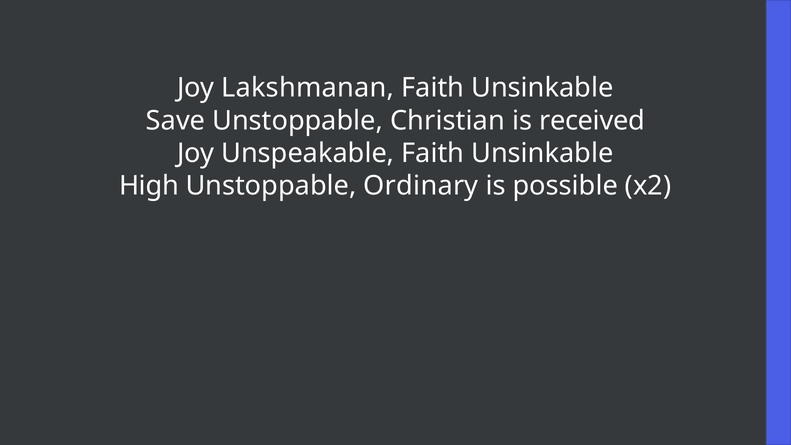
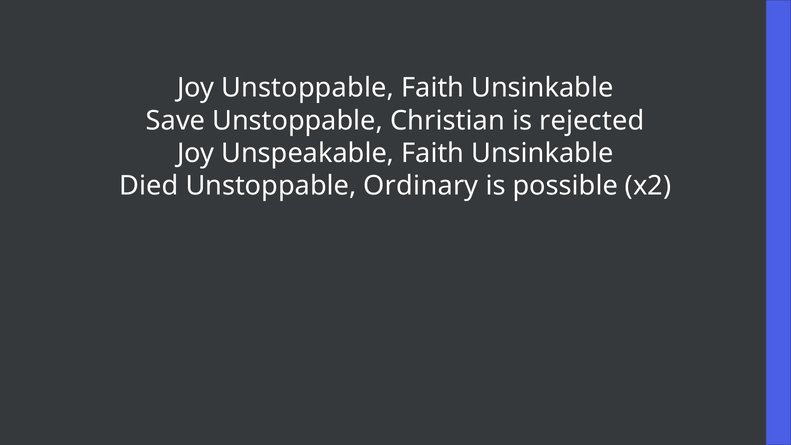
Joy Lakshmanan: Lakshmanan -> Unstoppable
received: received -> rejected
High: High -> Died
